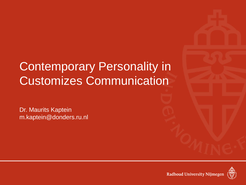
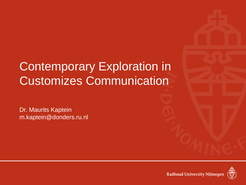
Personality: Personality -> Exploration
